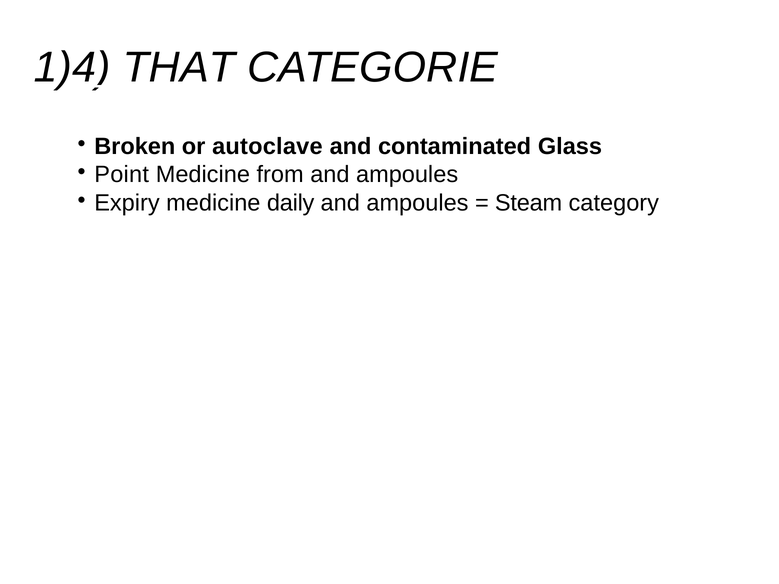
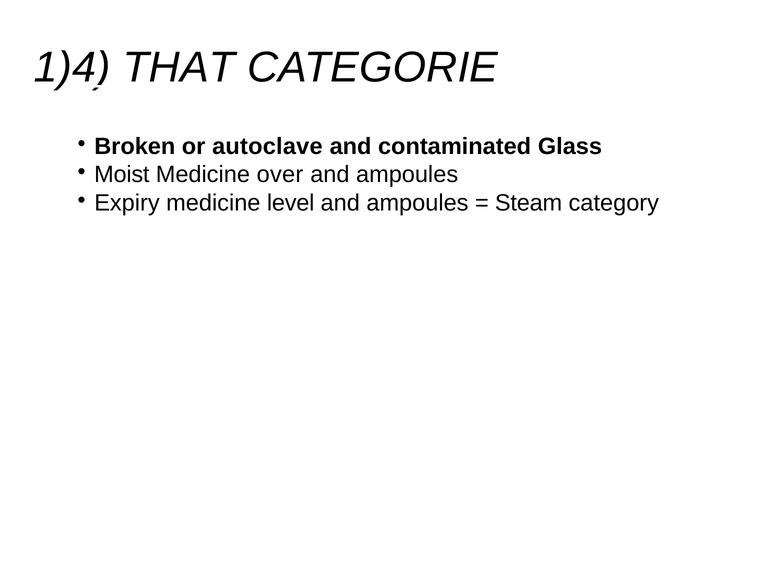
Point: Point -> Moist
from: from -> over
daily: daily -> level
